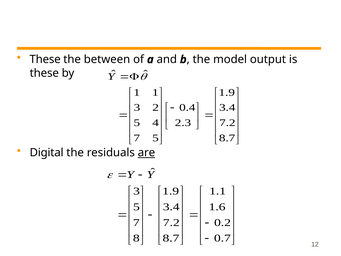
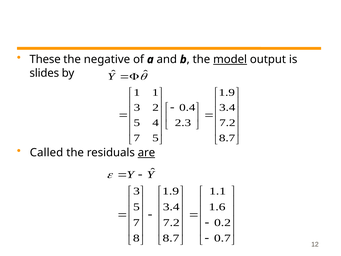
between: between -> negative
model underline: none -> present
these at (44, 73): these -> slides
Digital: Digital -> Called
